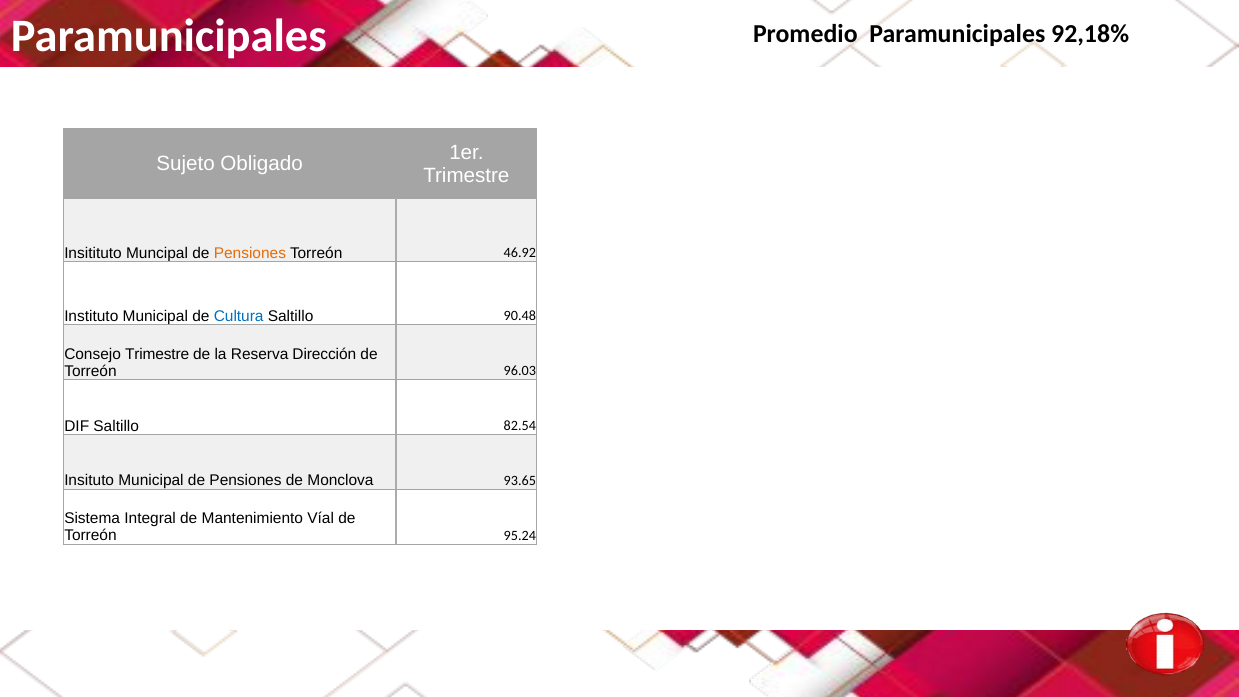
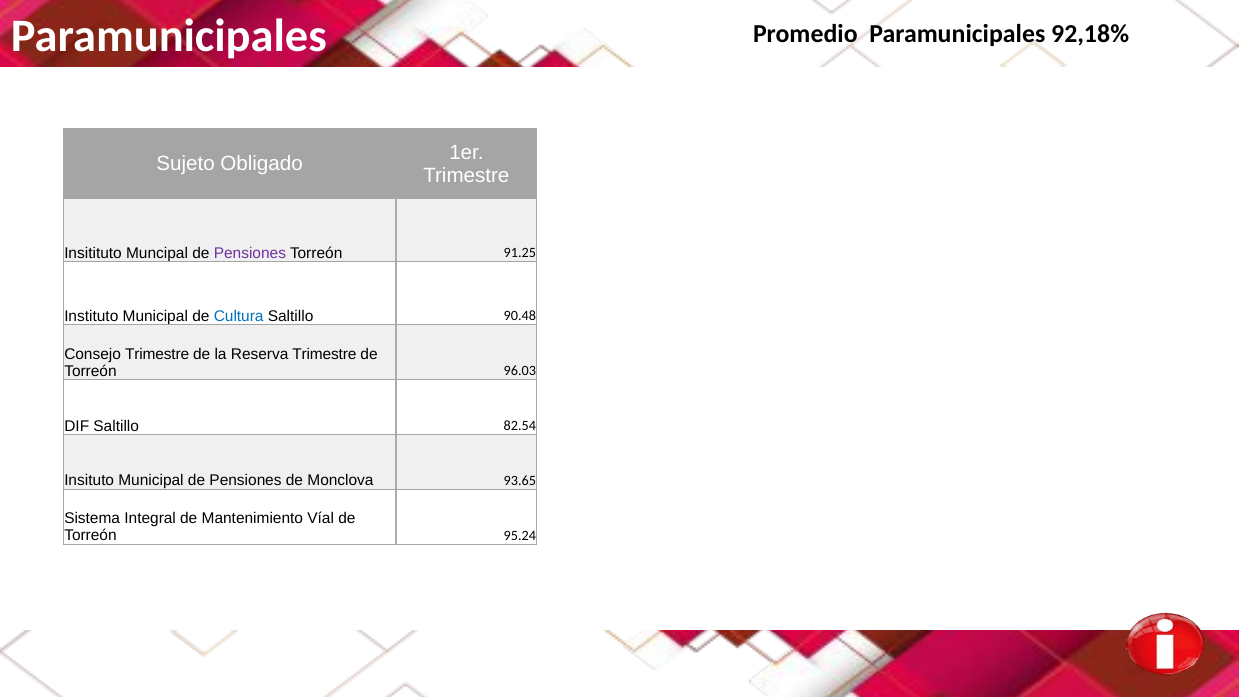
Pensiones at (250, 253) colour: orange -> purple
46.92: 46.92 -> 91.25
Reserva Dirección: Dirección -> Trimestre
